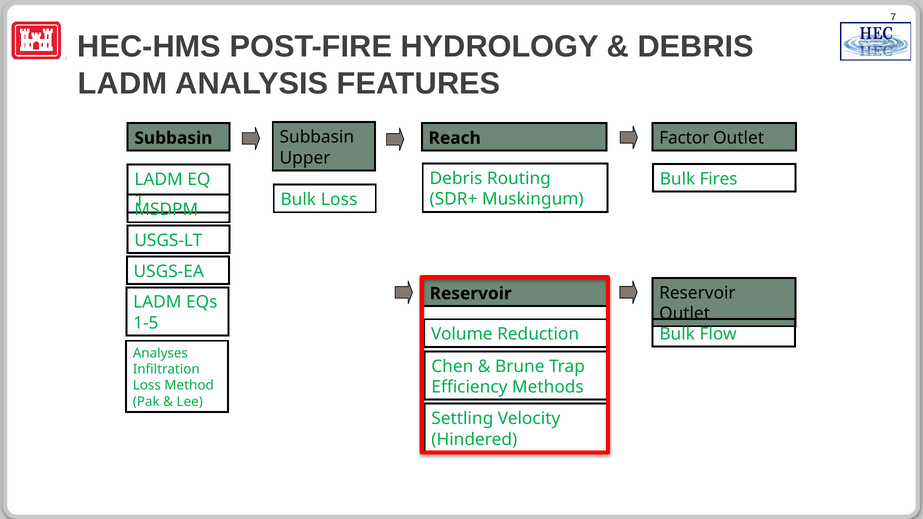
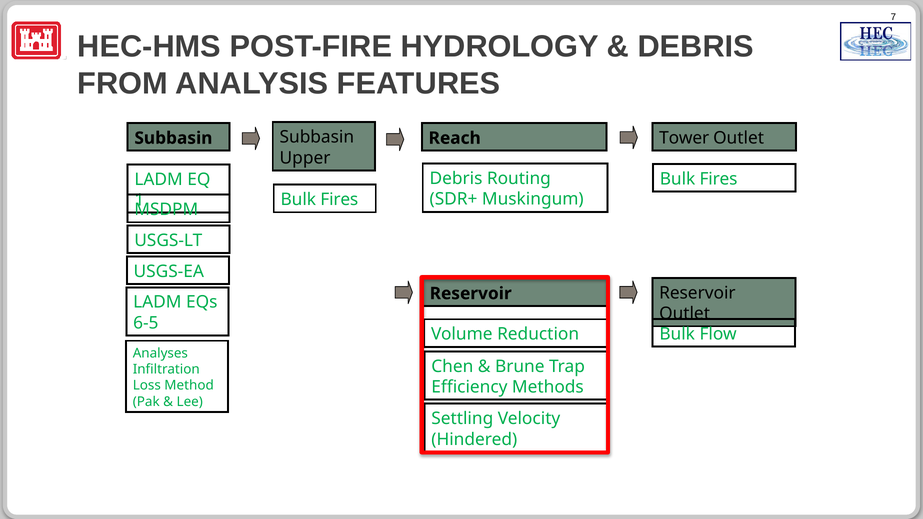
LADM at (123, 83): LADM -> FROM
Factor: Factor -> Tower
Loss at (339, 200): Loss -> Fires
1-5: 1-5 -> 6-5
